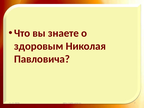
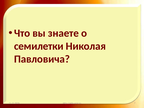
здоровым: здоровым -> семилетки
